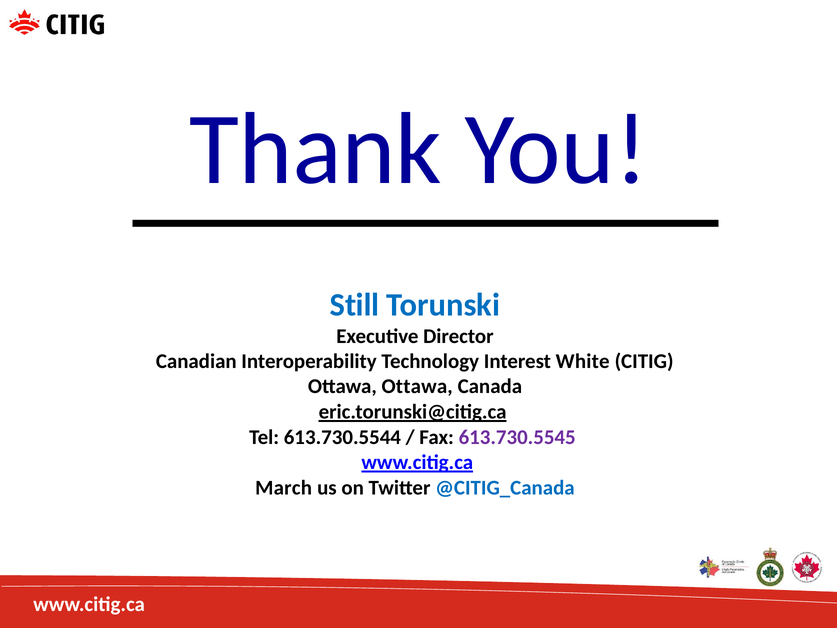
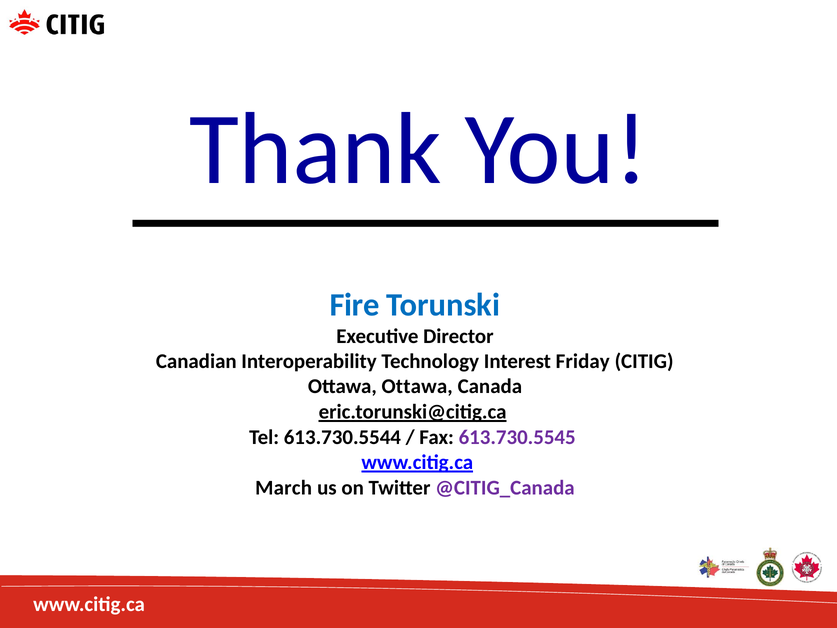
Still: Still -> Fire
White: White -> Friday
@CITIG_Canada colour: blue -> purple
